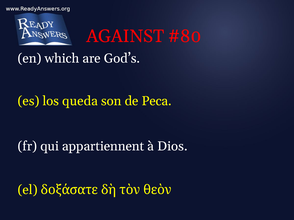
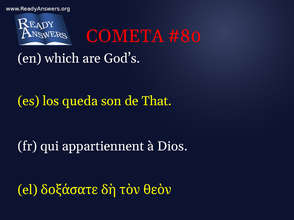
AGAINST: AGAINST -> COMETA
Peca: Peca -> That
